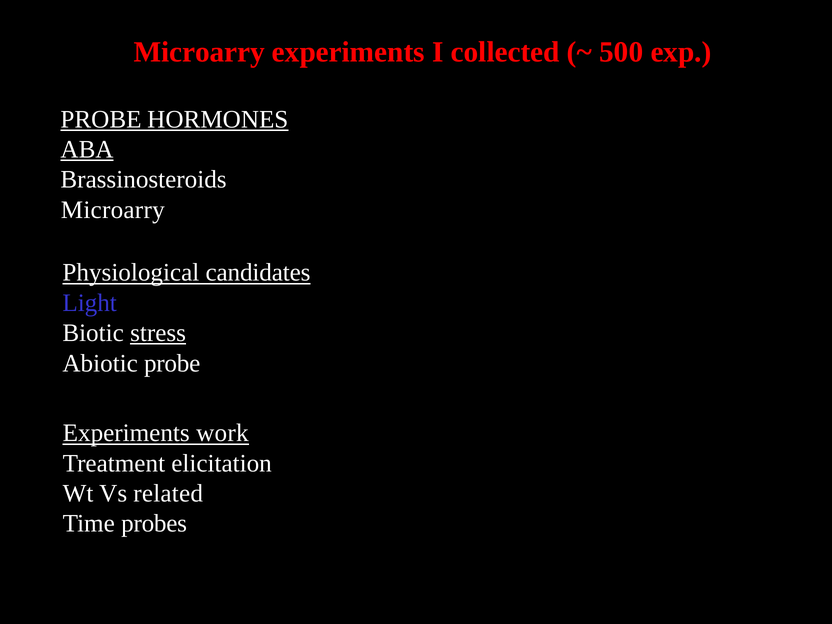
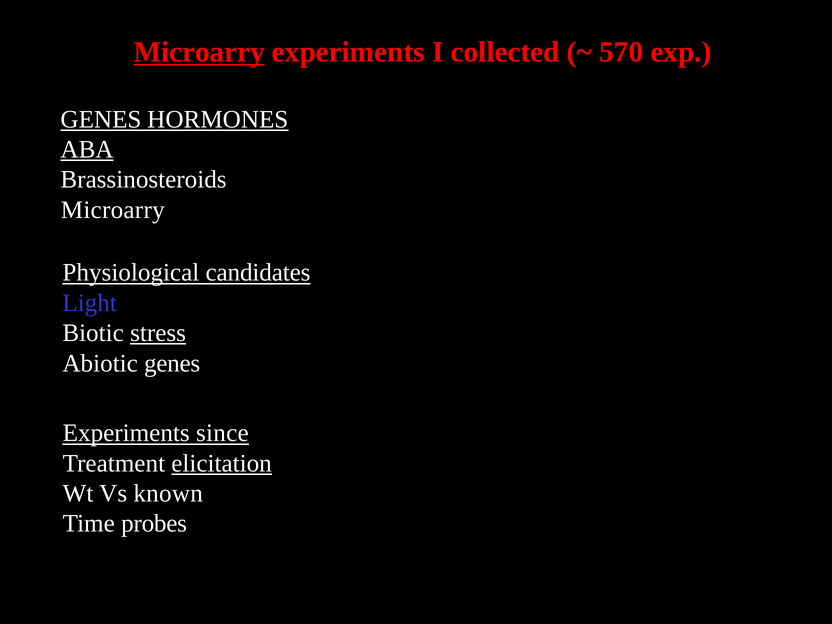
Microarry at (199, 52) underline: none -> present
500: 500 -> 570
PROBE at (101, 119): PROBE -> GENES
Abiotic probe: probe -> genes
work: work -> since
elicitation underline: none -> present
related: related -> known
